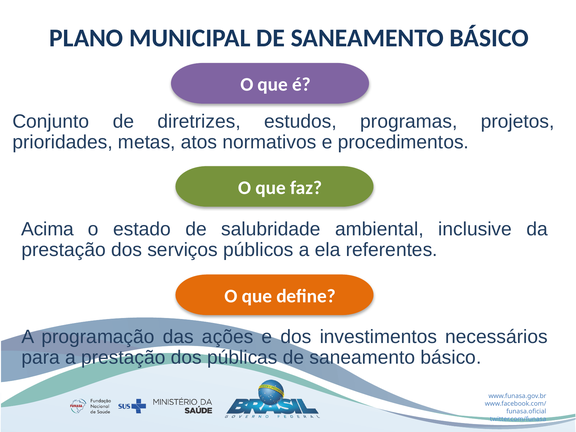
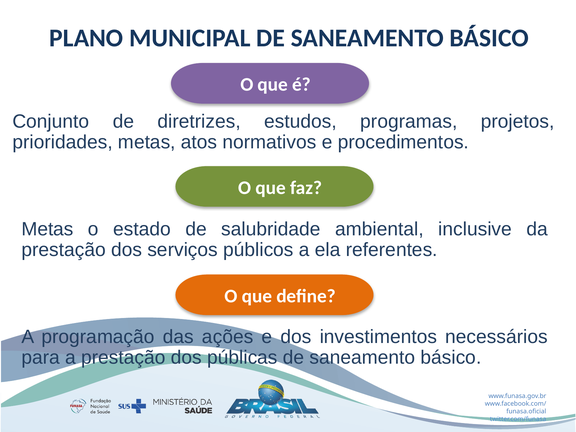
Acima at (48, 229): Acima -> Metas
